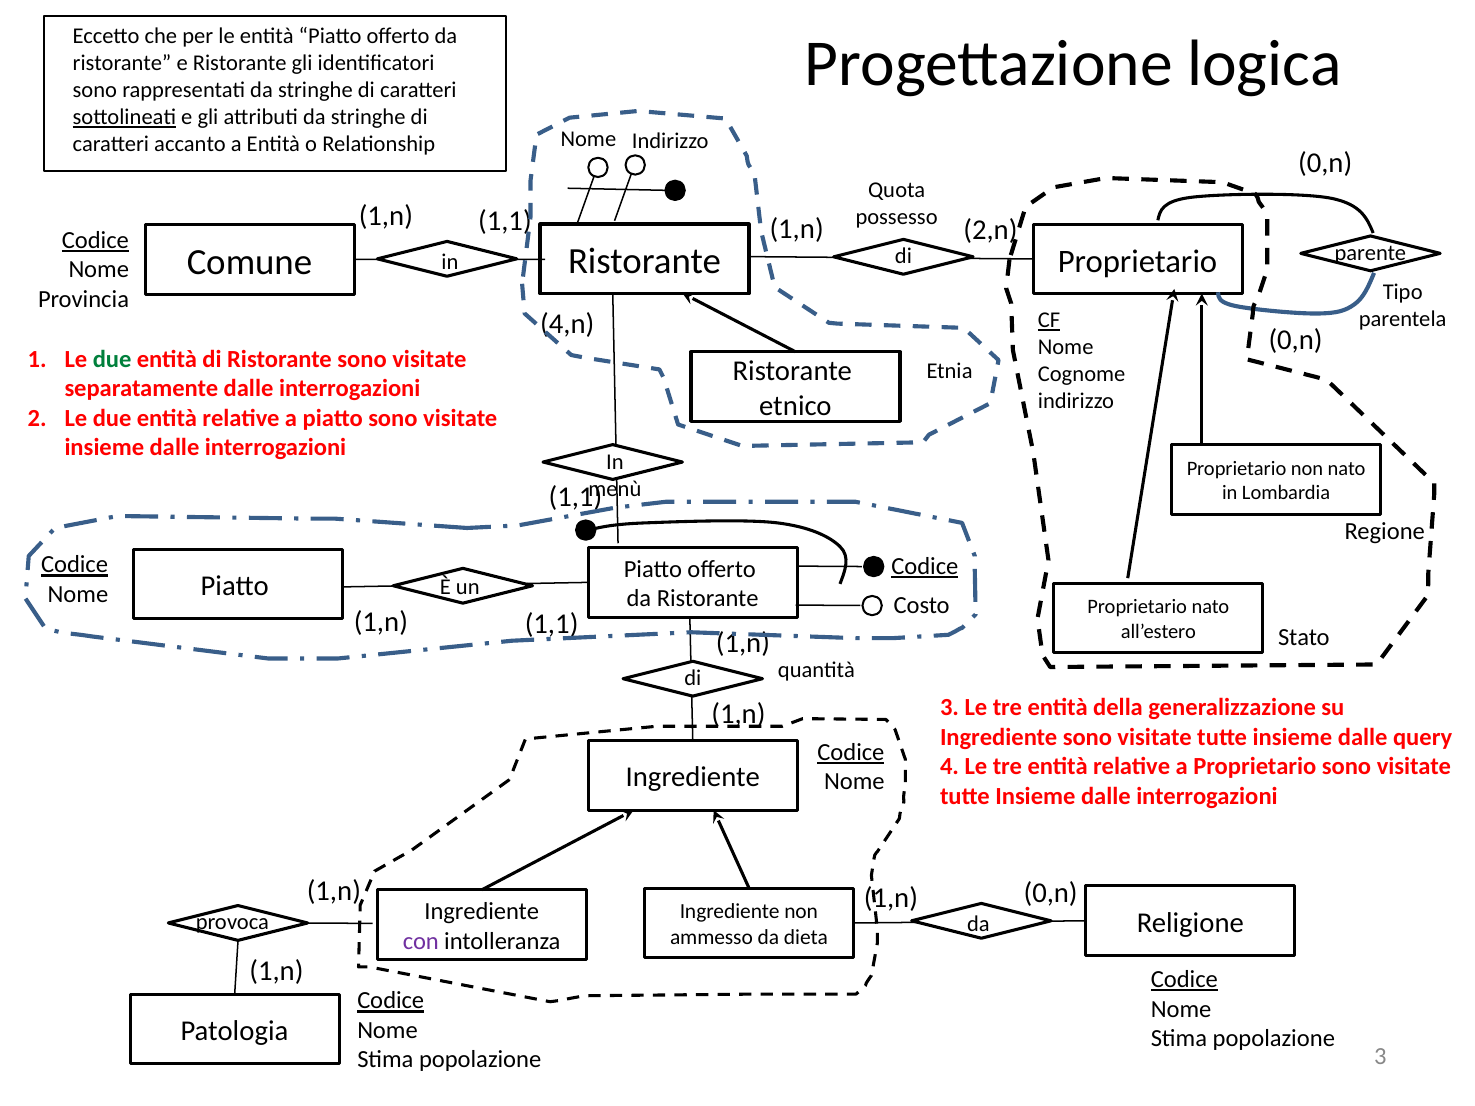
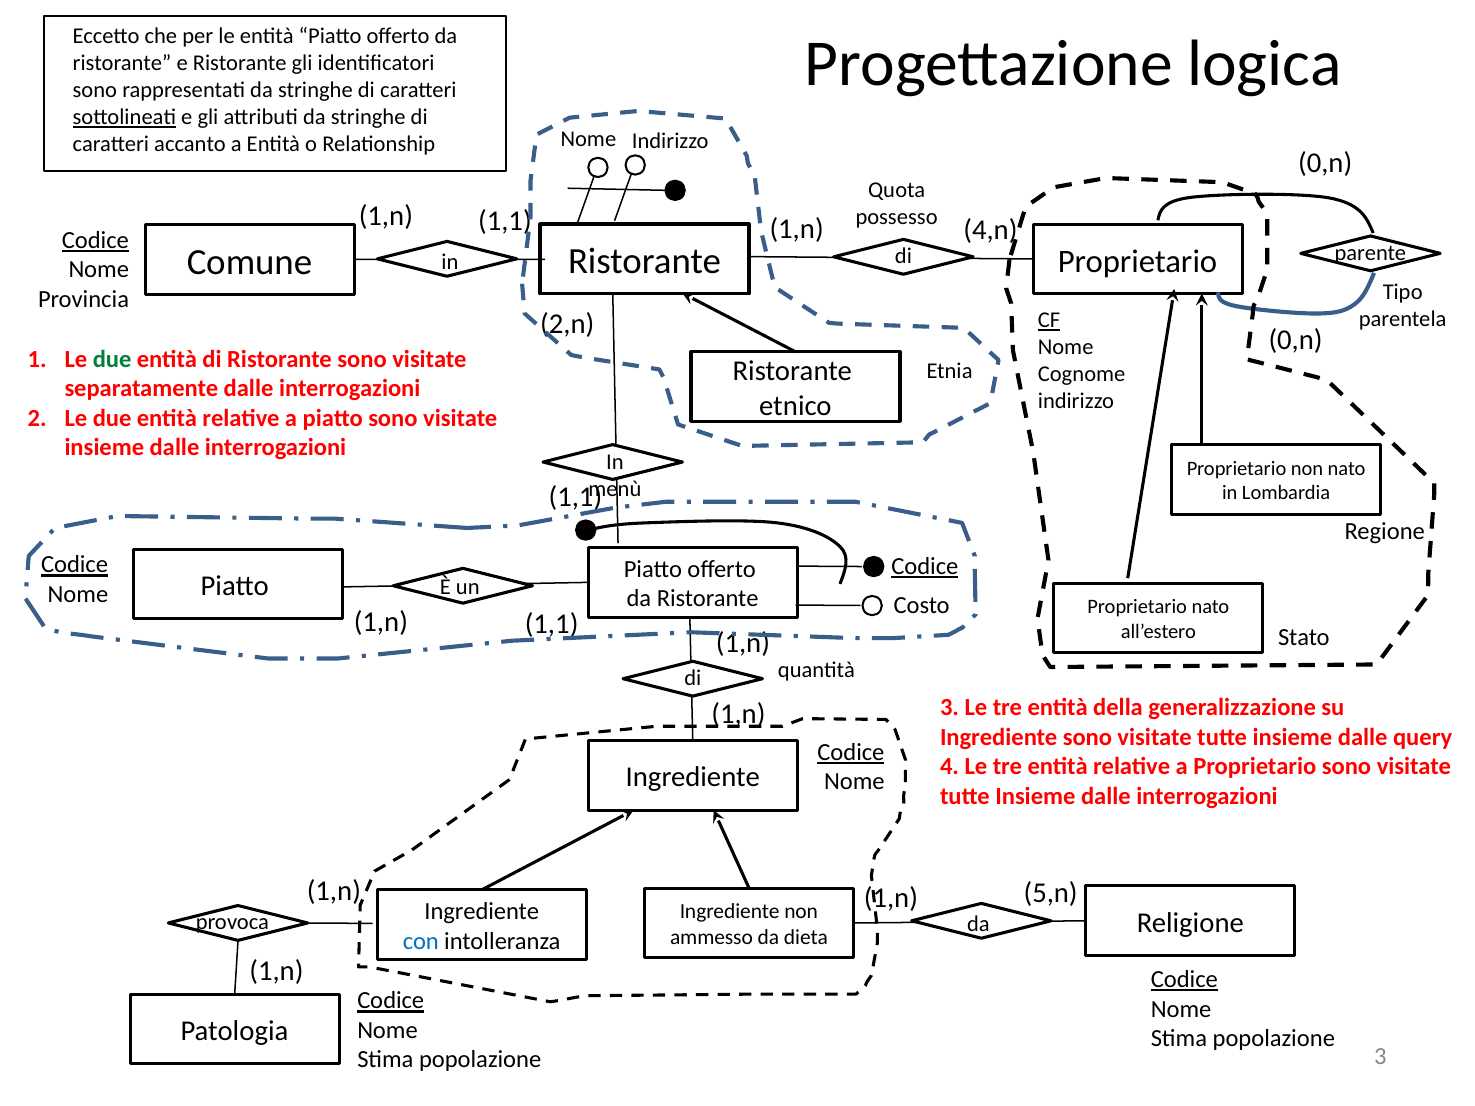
2,n: 2,n -> 4,n
4,n: 4,n -> 2,n
0,n at (1051, 893): 0,n -> 5,n
con colour: purple -> blue
